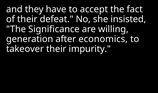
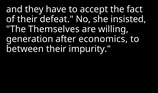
Significance: Significance -> Themselves
takeover: takeover -> between
